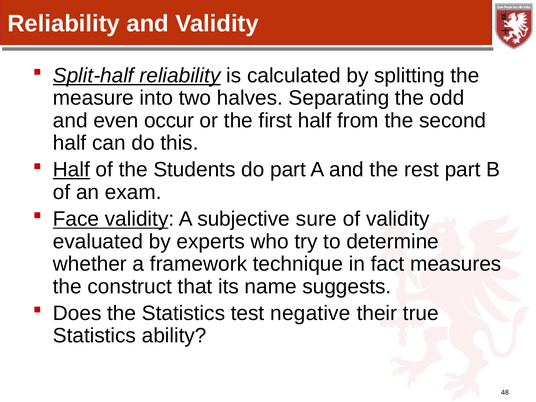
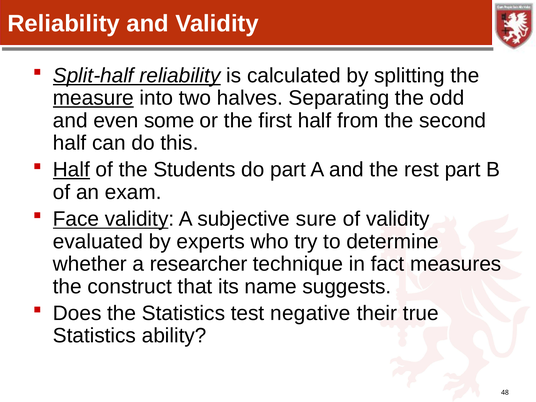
measure underline: none -> present
occur: occur -> some
framework: framework -> researcher
